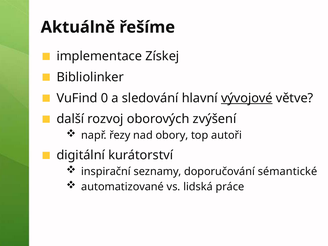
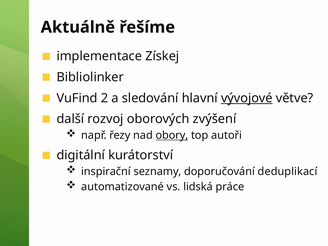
0: 0 -> 2
obory underline: none -> present
sémantické: sémantické -> deduplikací
